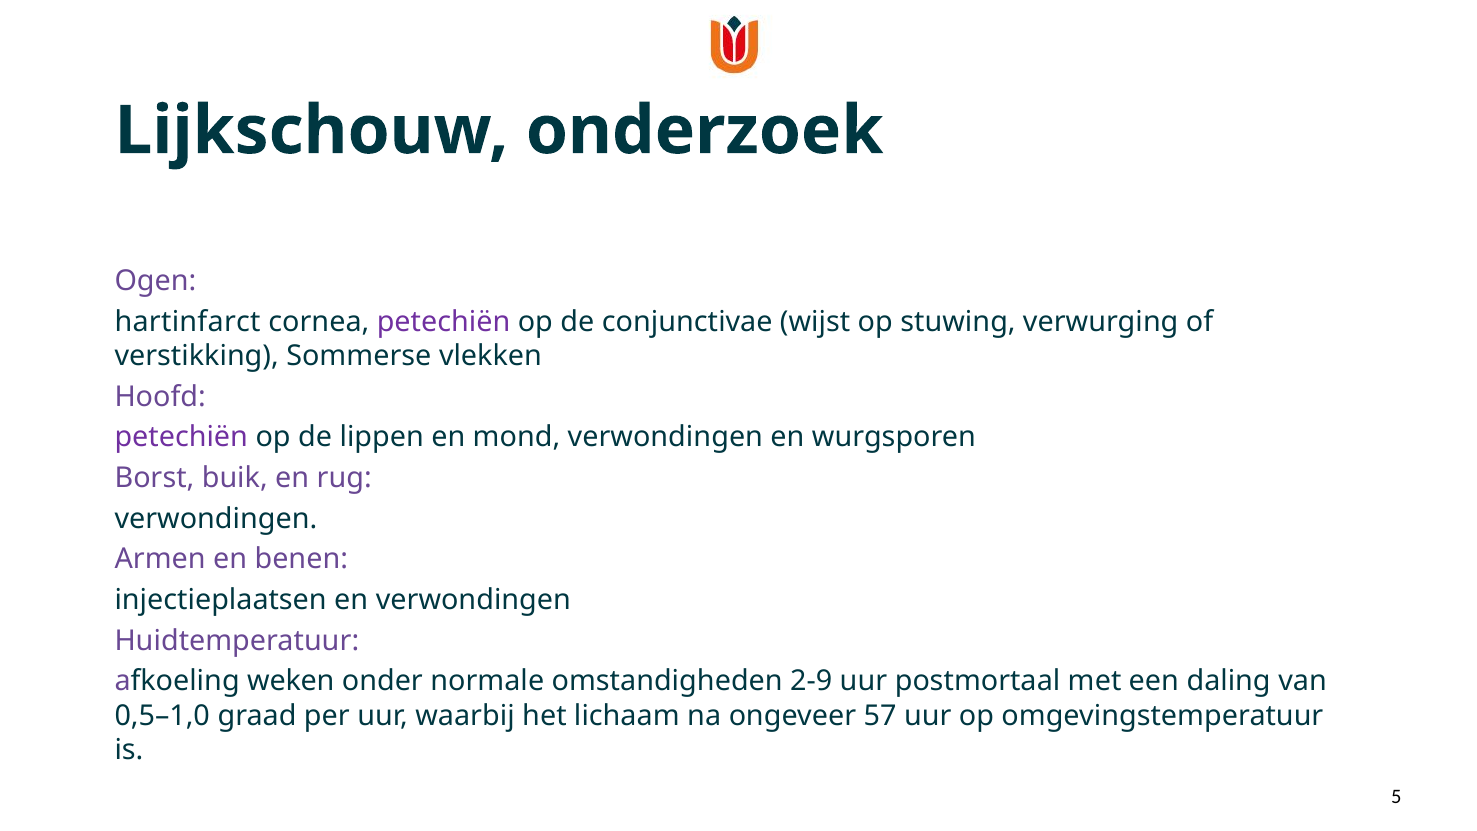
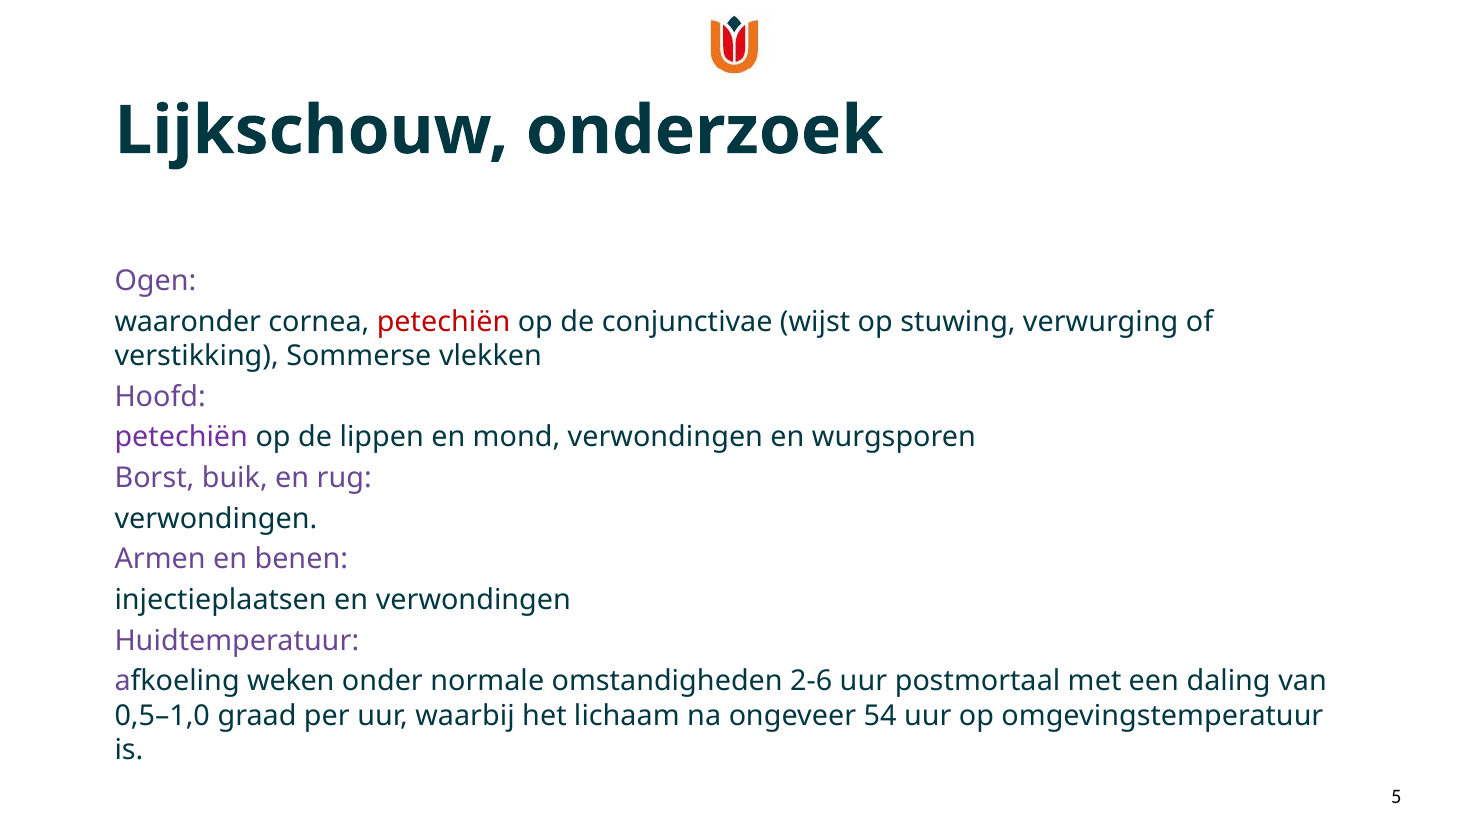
hartinfarct: hartinfarct -> waaronder
petechiën at (444, 322) colour: purple -> red
2-9: 2-9 -> 2-6
57: 57 -> 54
